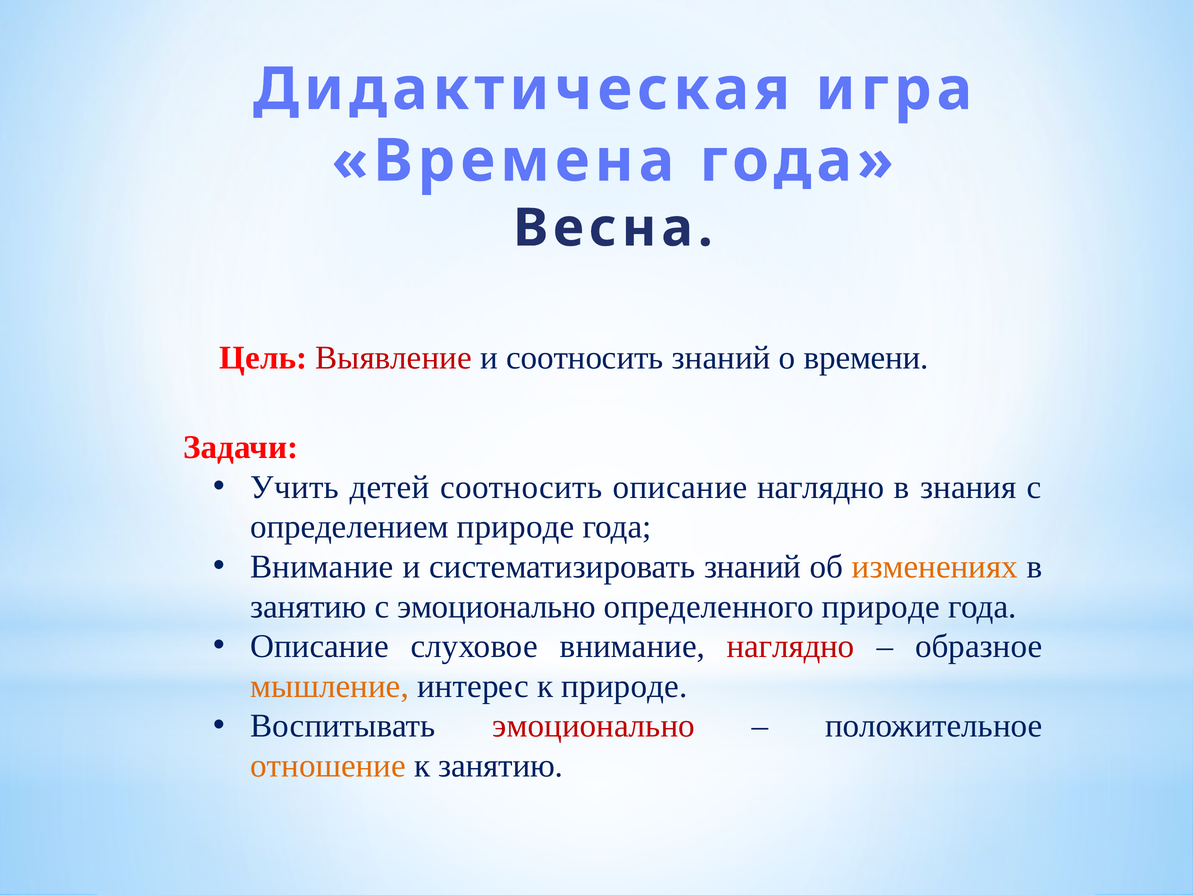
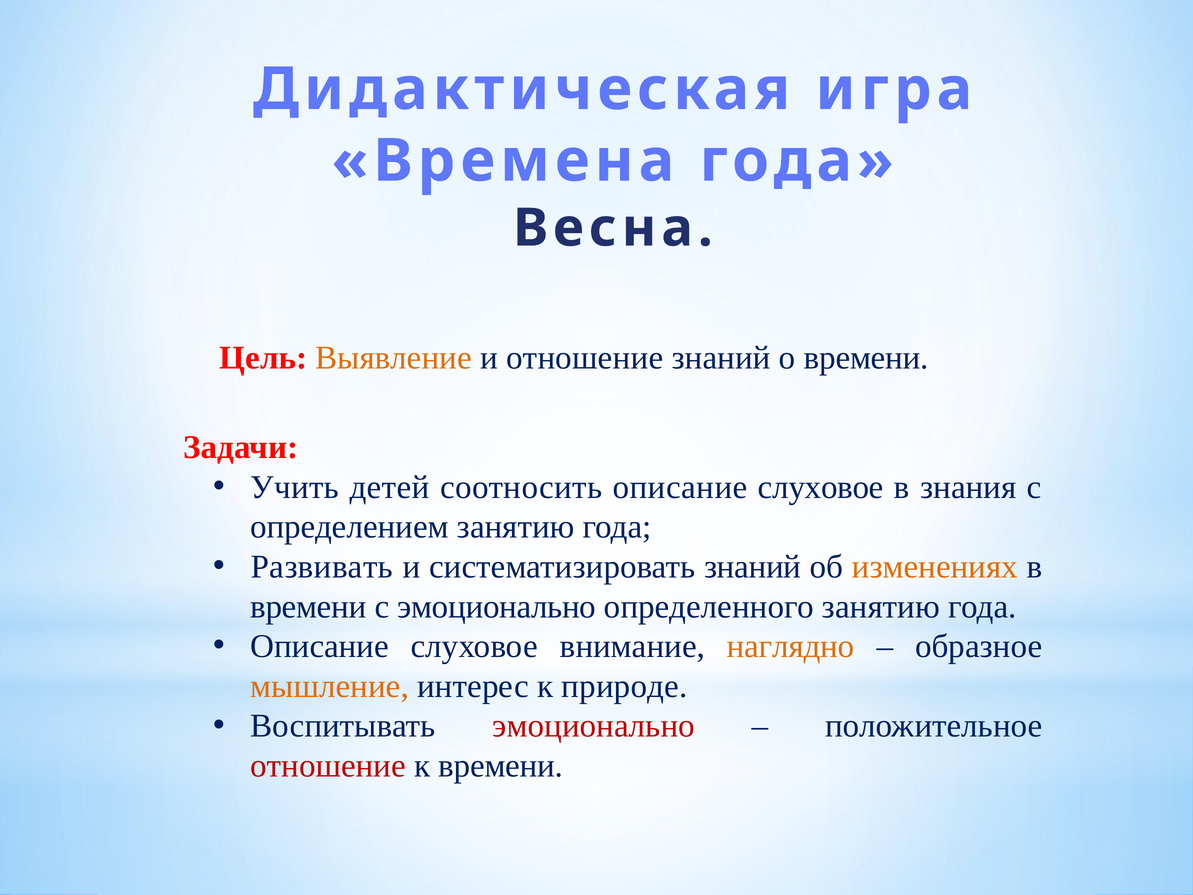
Выявление colour: red -> orange
и соотносить: соотносить -> отношение
соотносить описание наглядно: наглядно -> слуховое
определением природе: природе -> занятию
Внимание at (322, 567): Внимание -> Развивать
занятию at (308, 606): занятию -> времени
определенного природе: природе -> занятию
наглядно at (791, 646) colour: red -> orange
отношение at (328, 766) colour: orange -> red
к занятию: занятию -> времени
